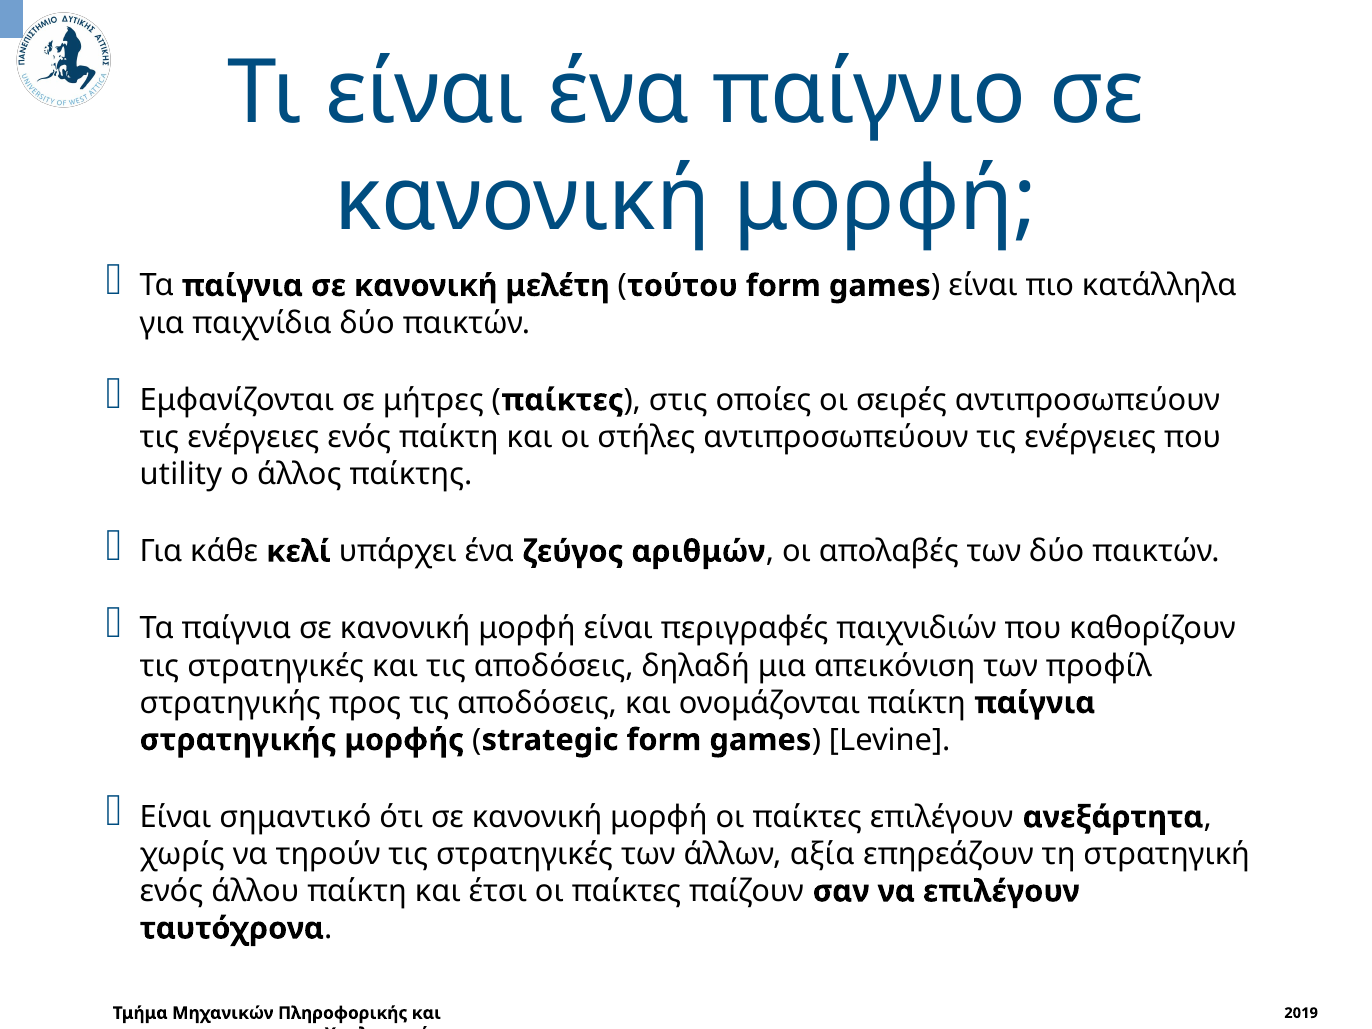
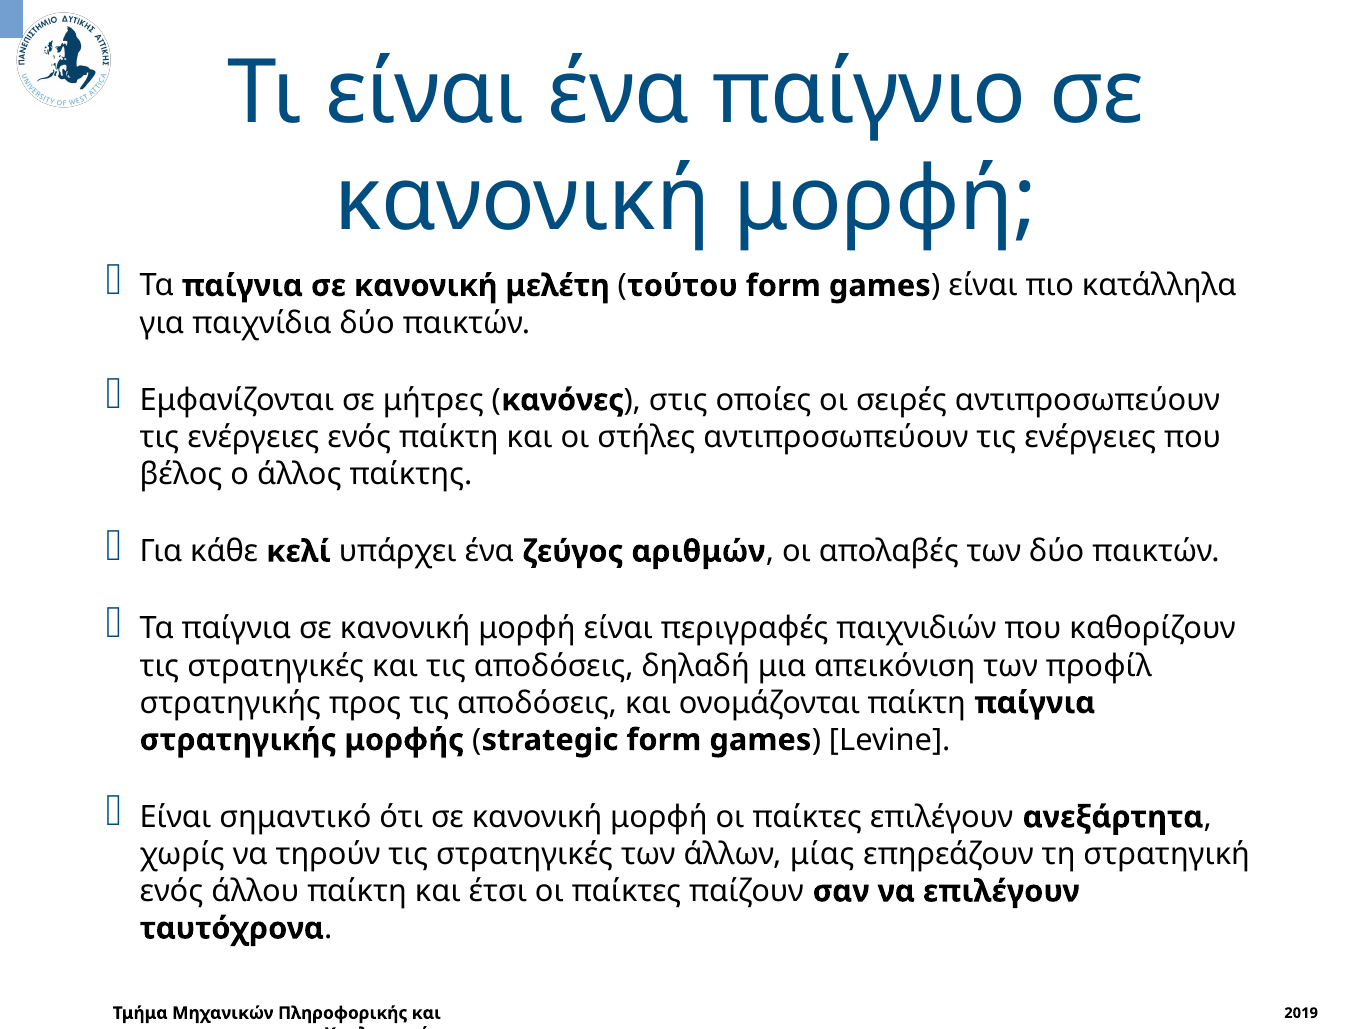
παίκτες at (562, 400): παίκτες -> κανόνες
utility: utility -> βέλος
αξία: αξία -> μίας
